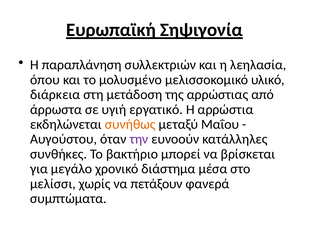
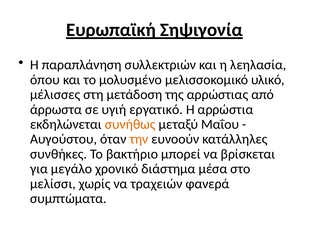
διάρκεια: διάρκεια -> μέλισσες
την colour: purple -> orange
πετάξουν: πετάξουν -> τραχειών
